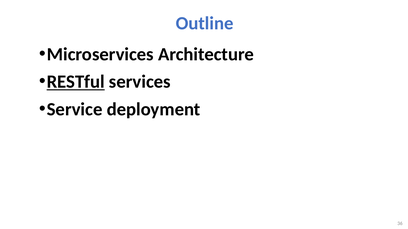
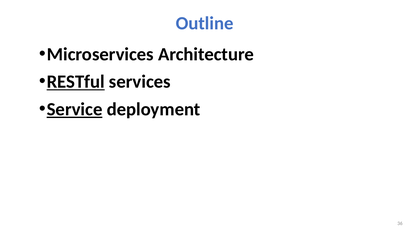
Service underline: none -> present
